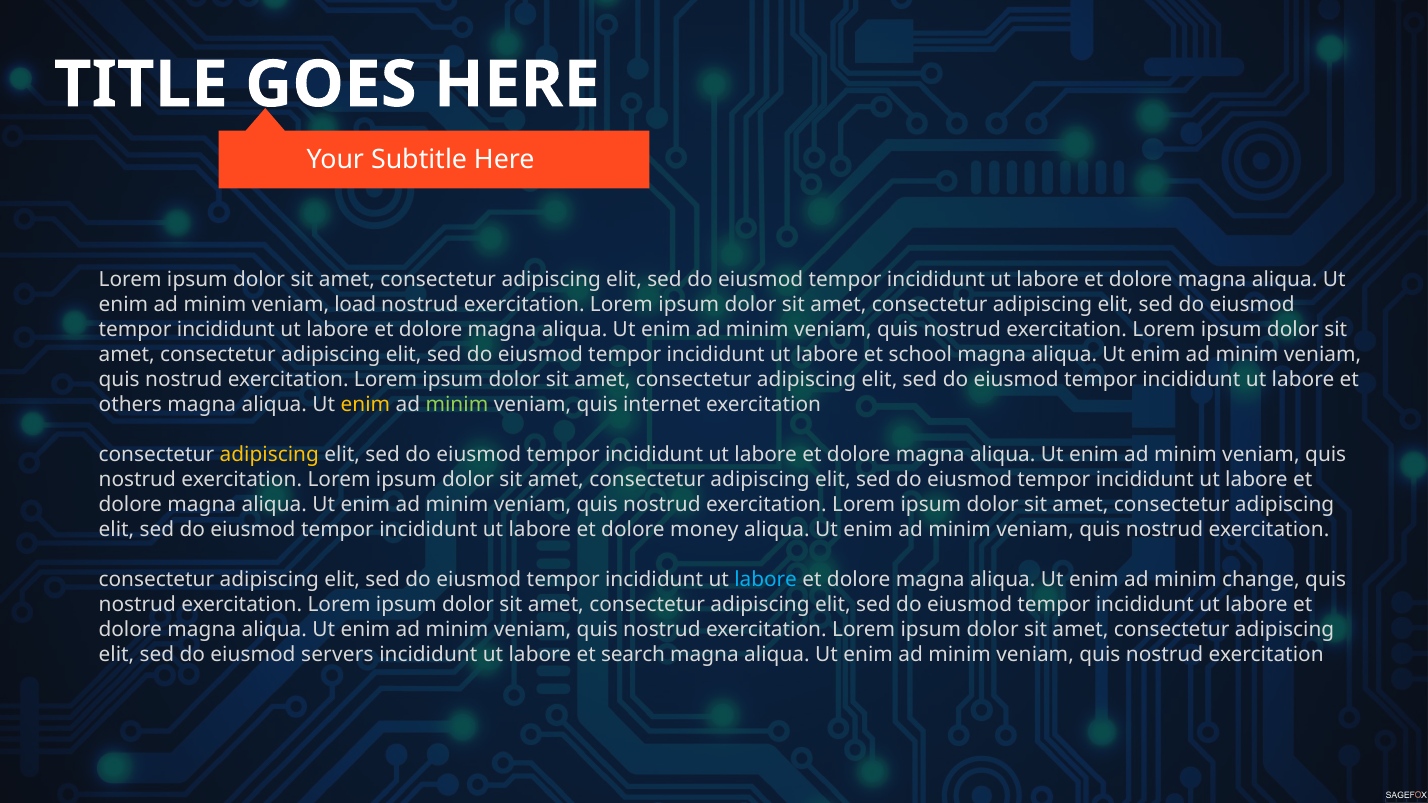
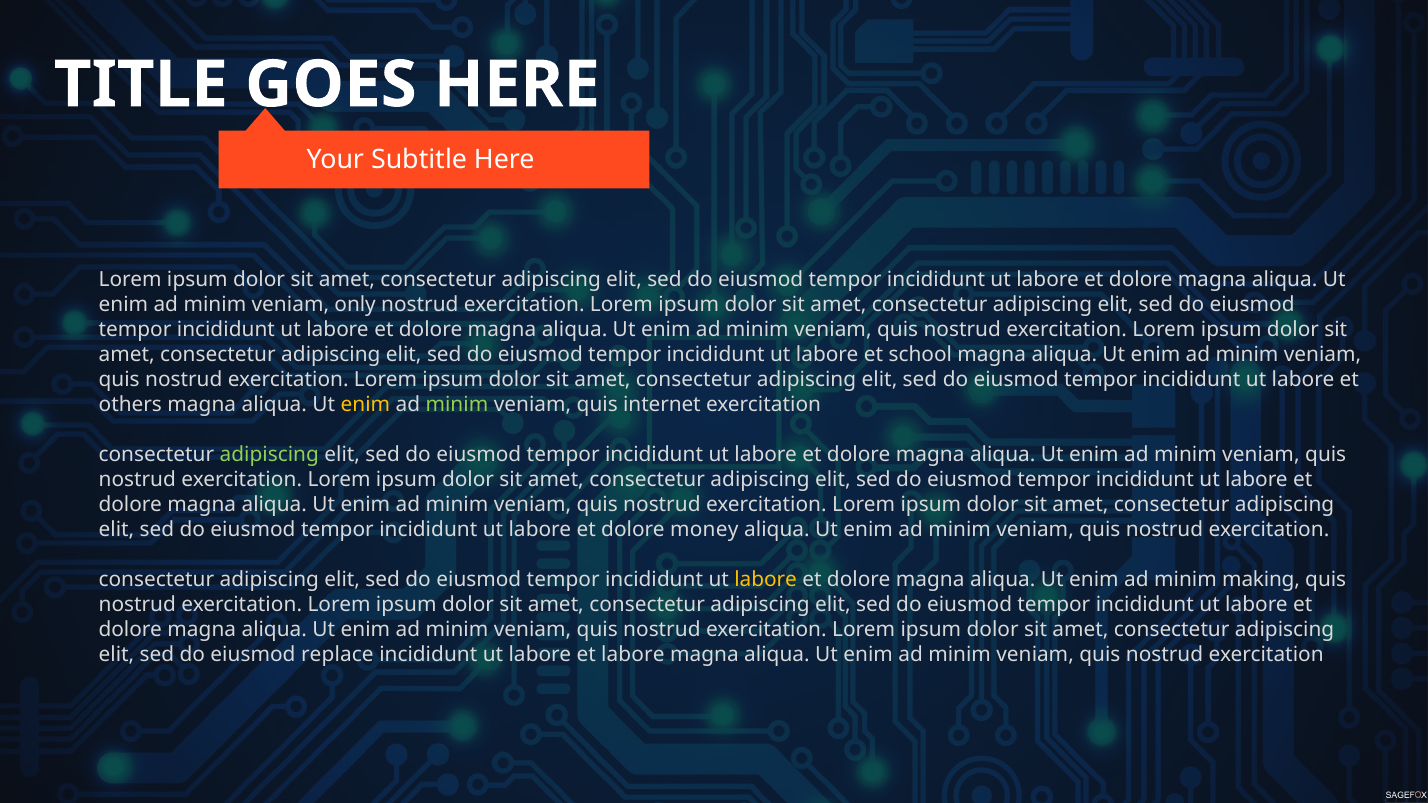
load: load -> only
adipiscing at (269, 455) colour: yellow -> light green
labore at (766, 580) colour: light blue -> yellow
change: change -> making
servers: servers -> replace
et search: search -> labore
